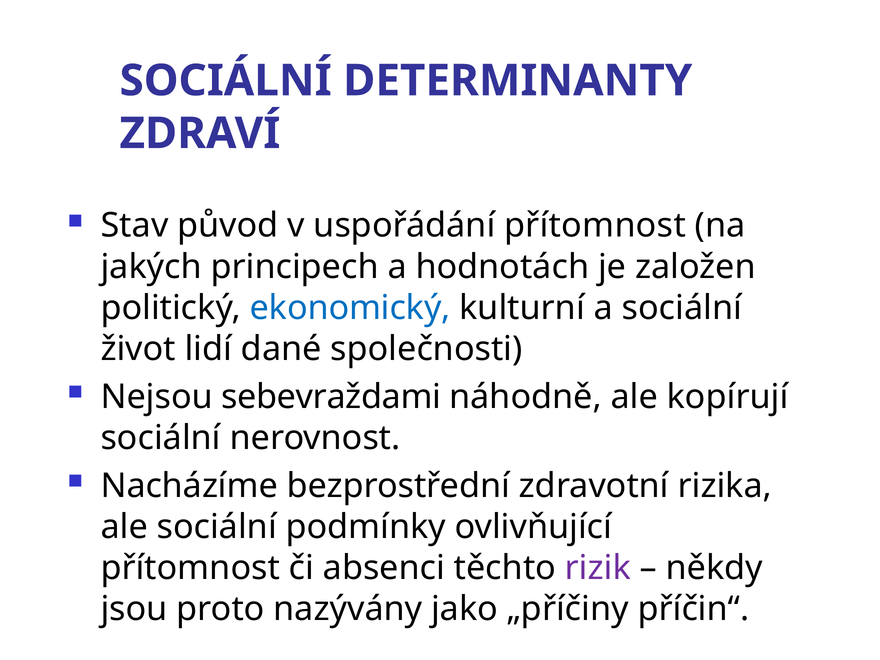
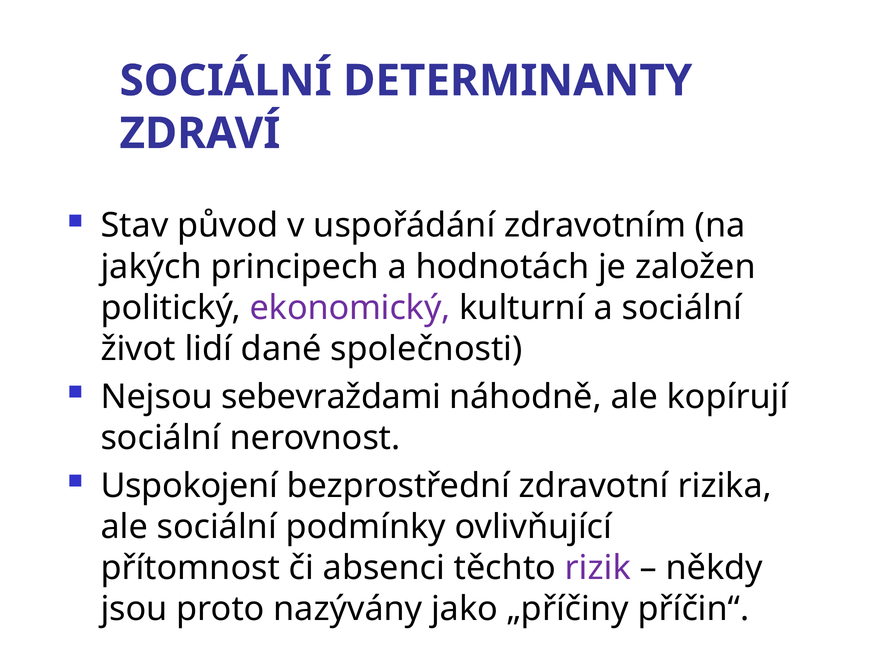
uspořádání přítomnost: přítomnost -> zdravotním
ekonomický colour: blue -> purple
Nacházíme: Nacházíme -> Uspokojení
